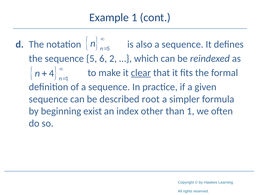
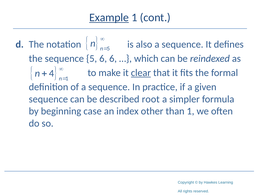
Example underline: none -> present
6 2: 2 -> 6
exist: exist -> case
